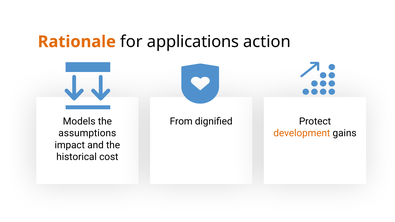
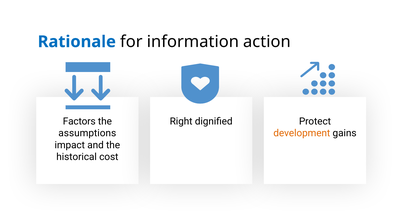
Rationale colour: orange -> blue
applications: applications -> information
Models: Models -> Factors
From: From -> Right
